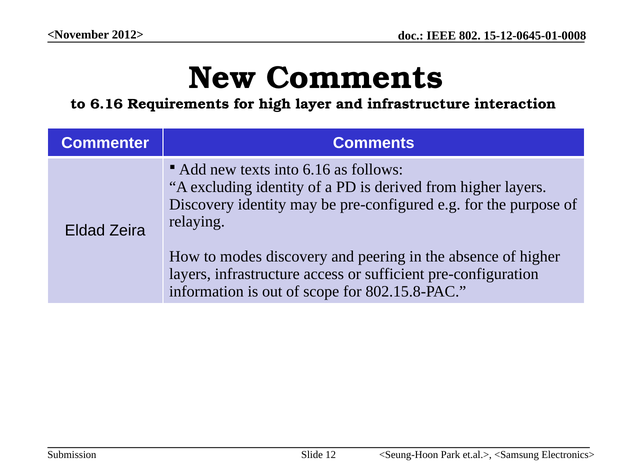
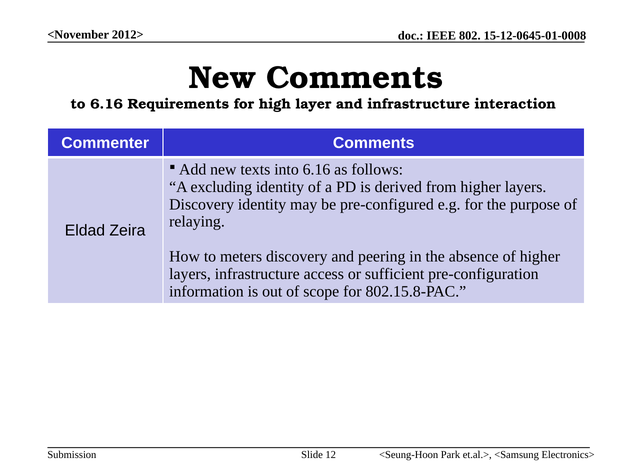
modes: modes -> meters
